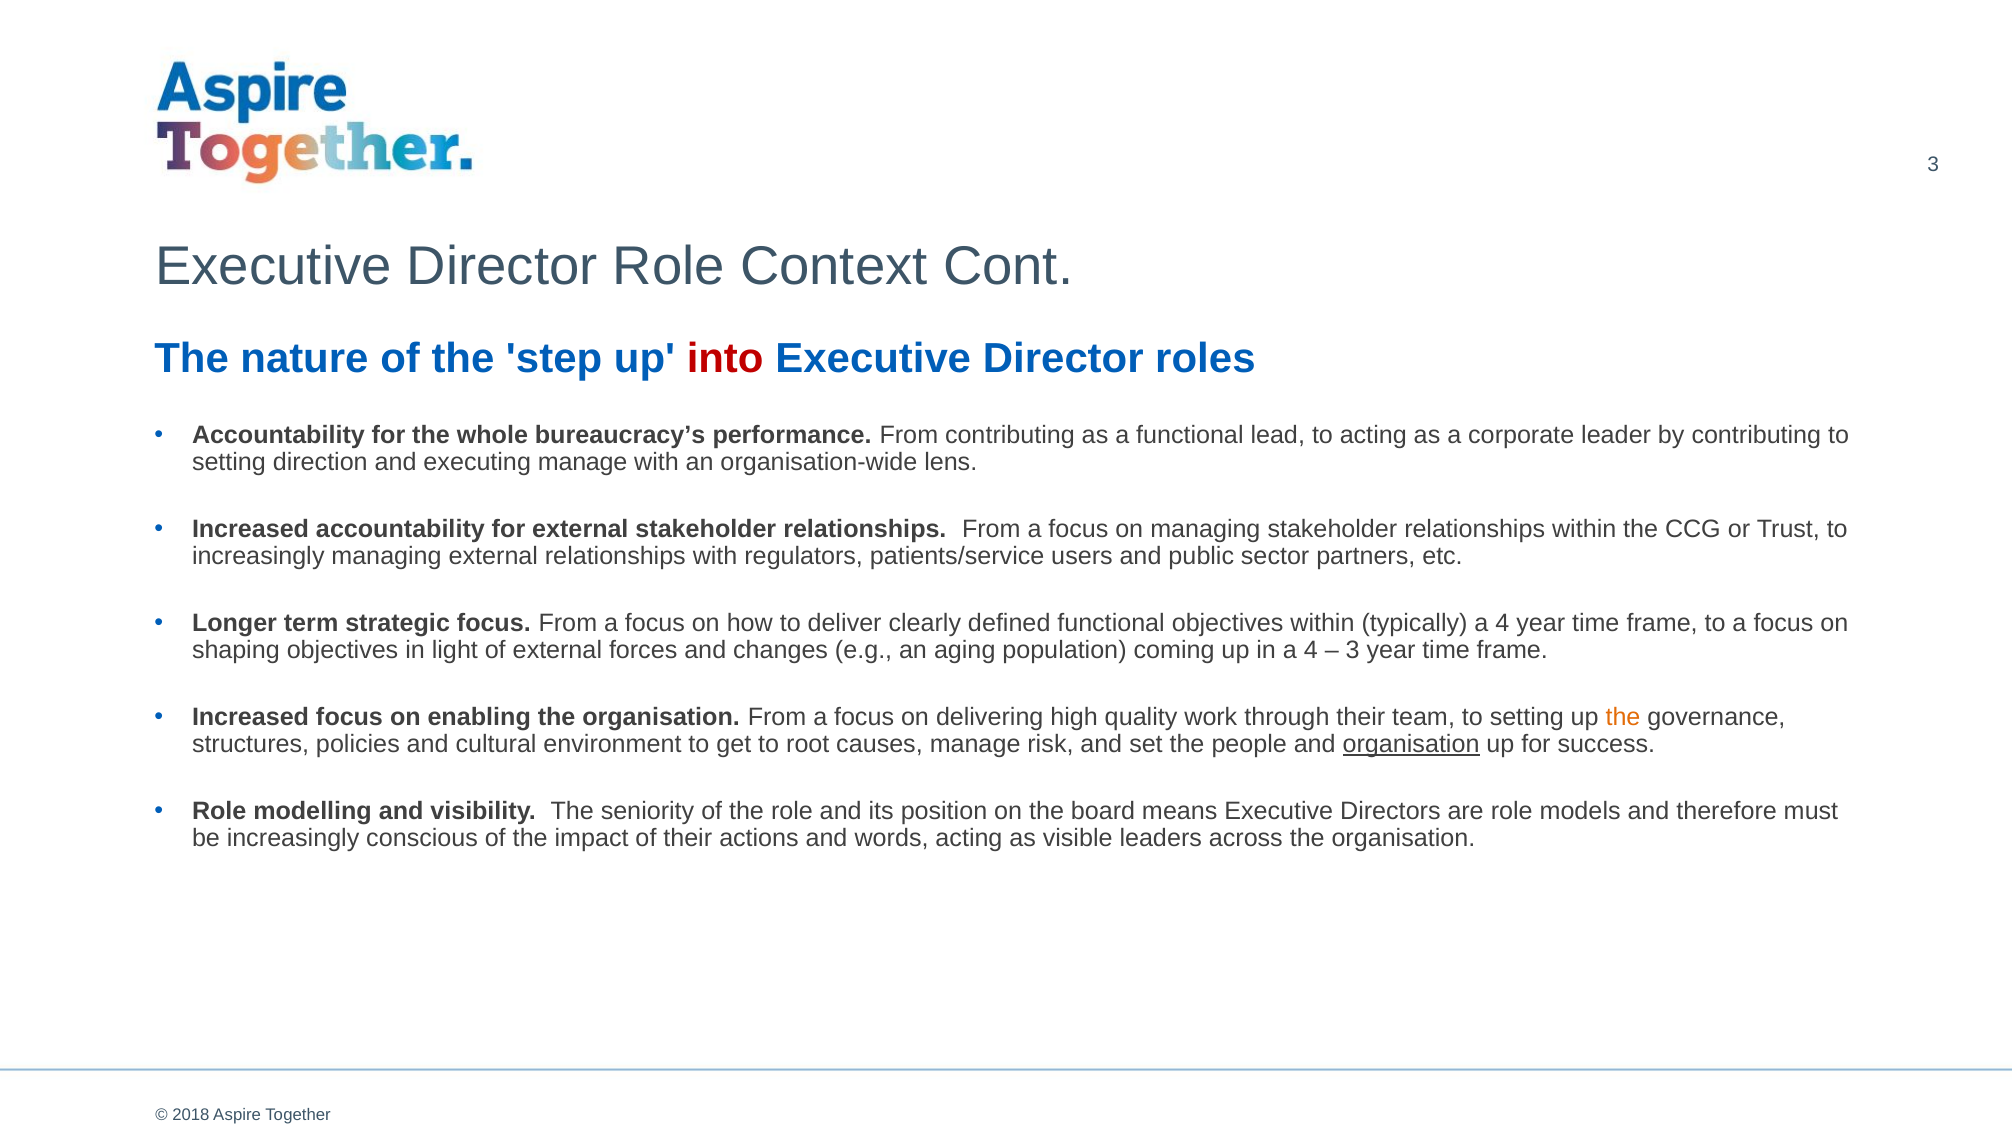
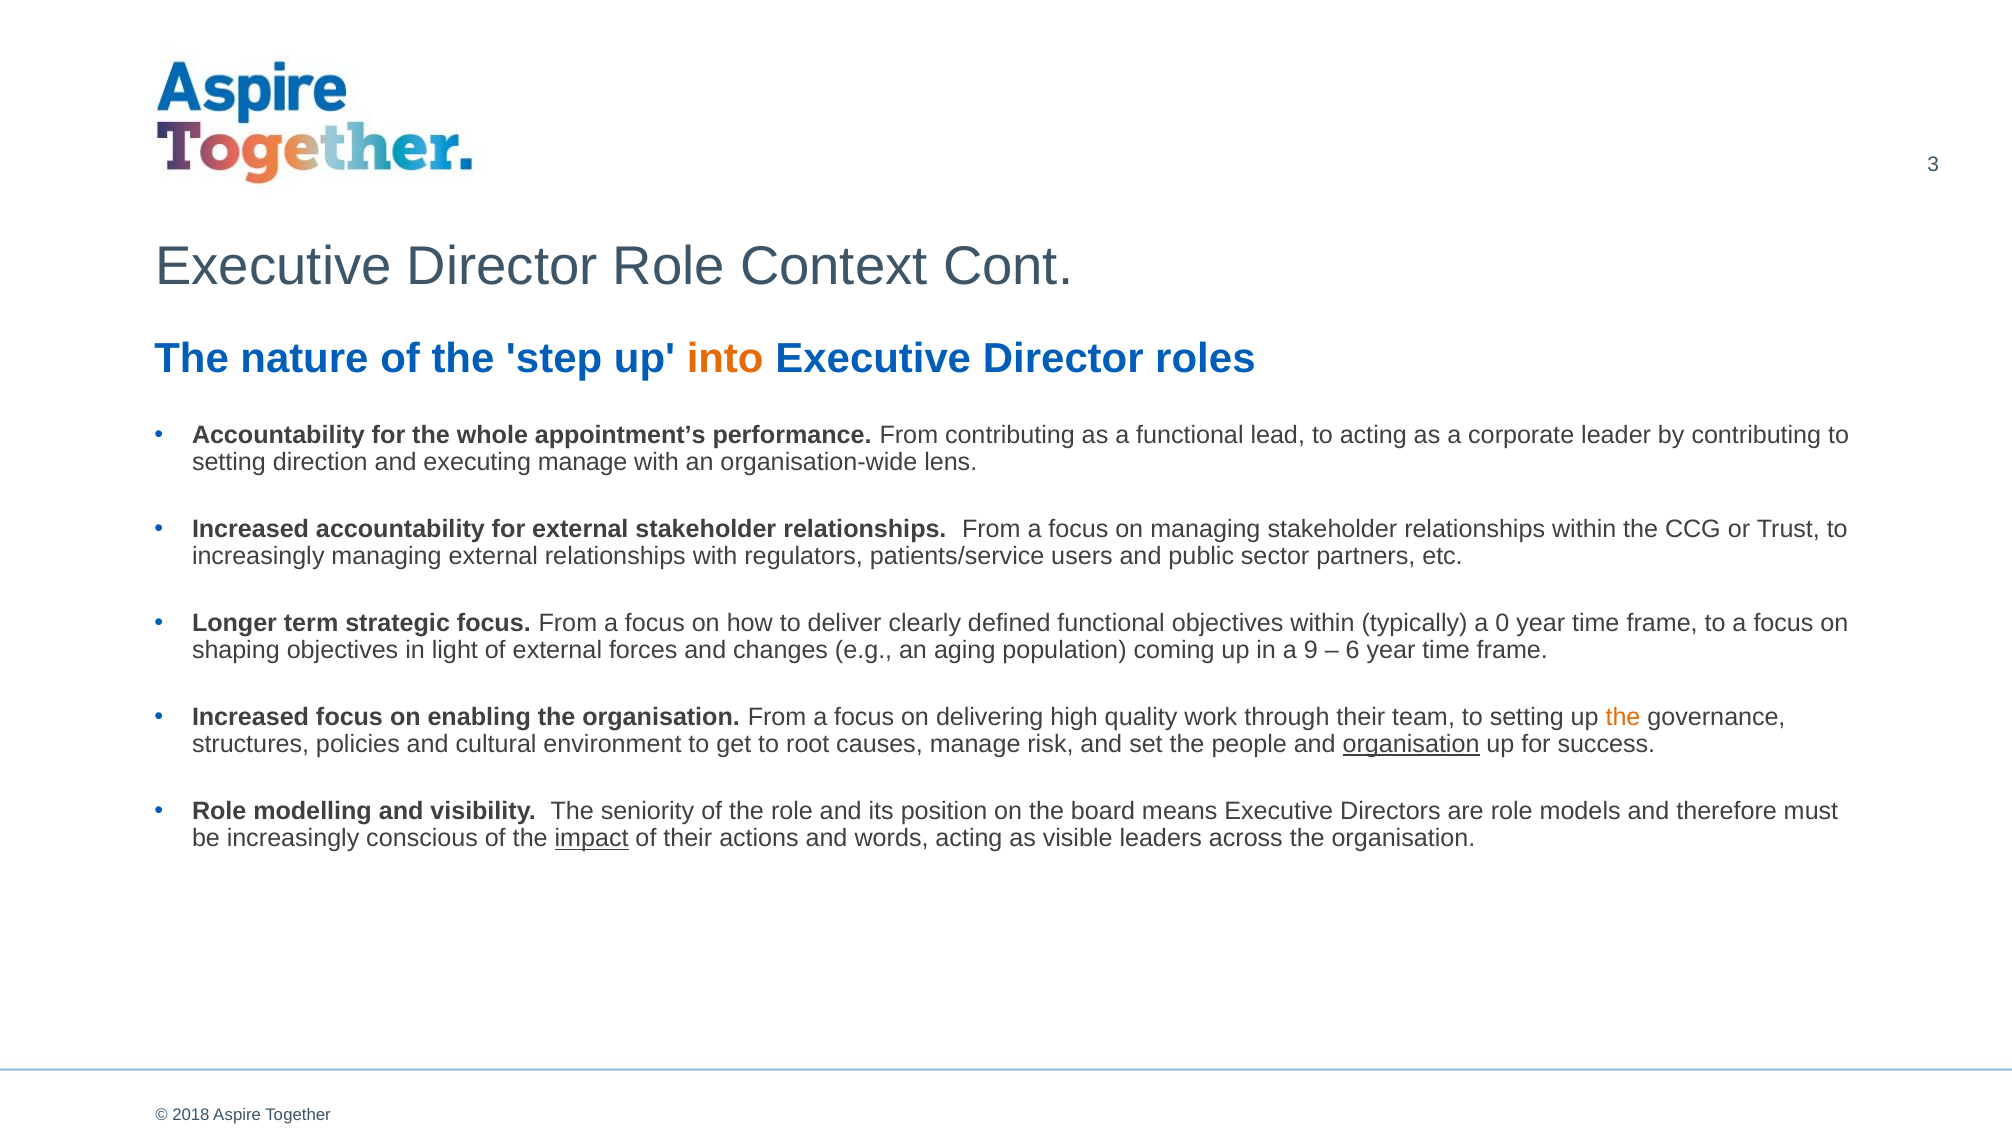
into colour: red -> orange
bureaucracy’s: bureaucracy’s -> appointment’s
typically a 4: 4 -> 0
in a 4: 4 -> 9
3 at (1353, 650): 3 -> 6
impact underline: none -> present
